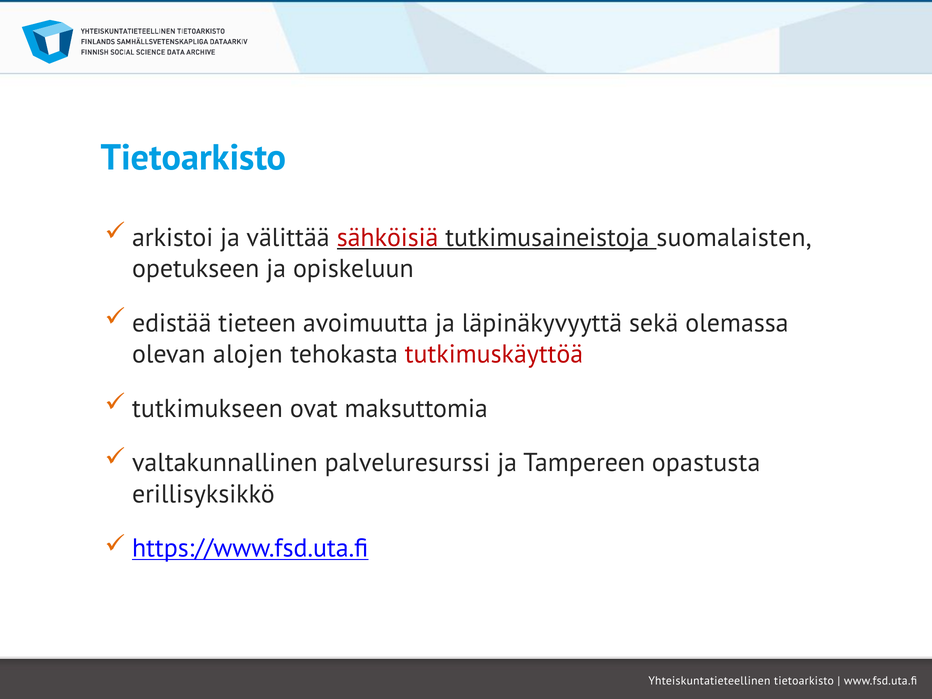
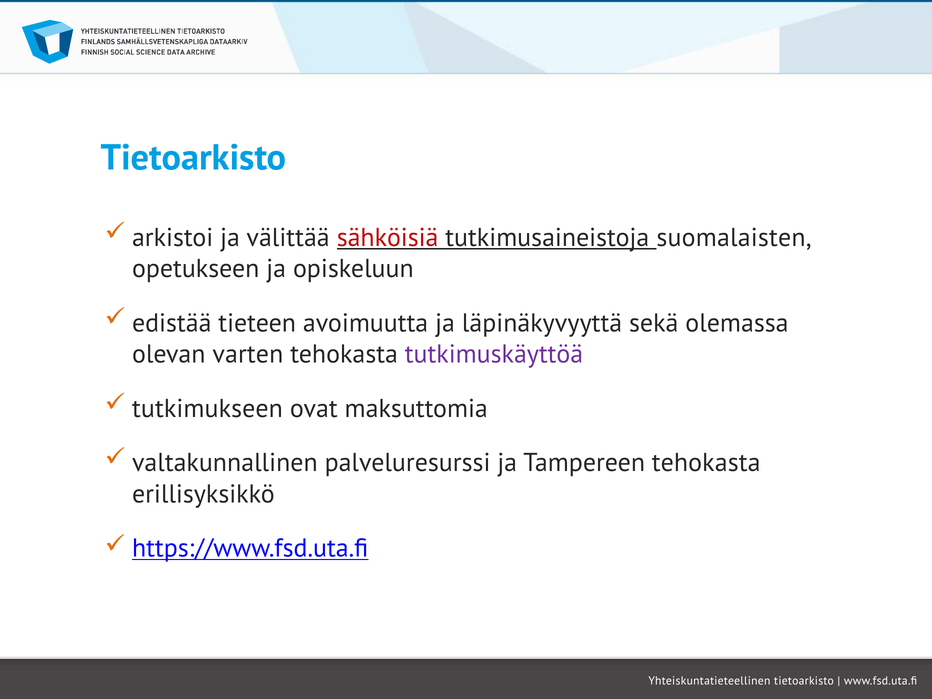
alojen: alojen -> varten
tutkimuskäyttöä colour: red -> purple
Tampereen opastusta: opastusta -> tehokasta
